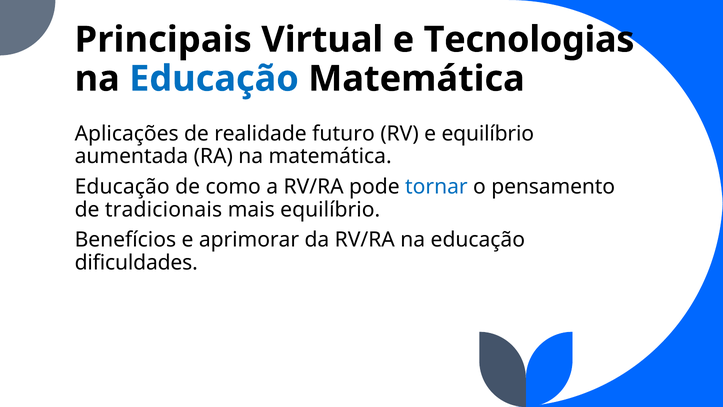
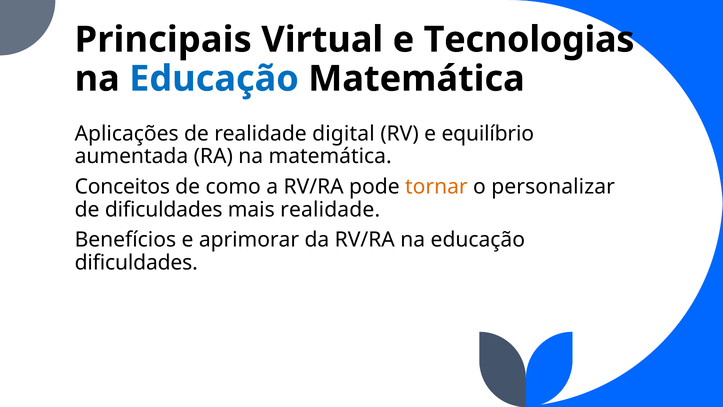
futuro: futuro -> digital
Educação at (122, 187): Educação -> Conceitos
tornar colour: blue -> orange
pensamento: pensamento -> personalizar
de tradicionais: tradicionais -> dificuldades
mais equilíbrio: equilíbrio -> realidade
